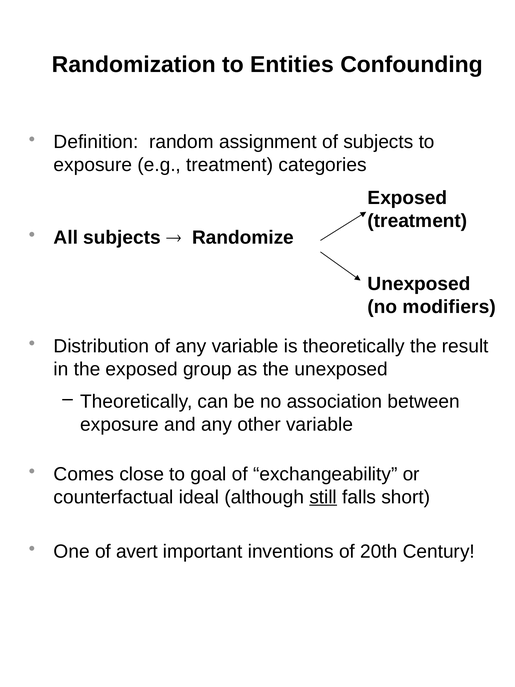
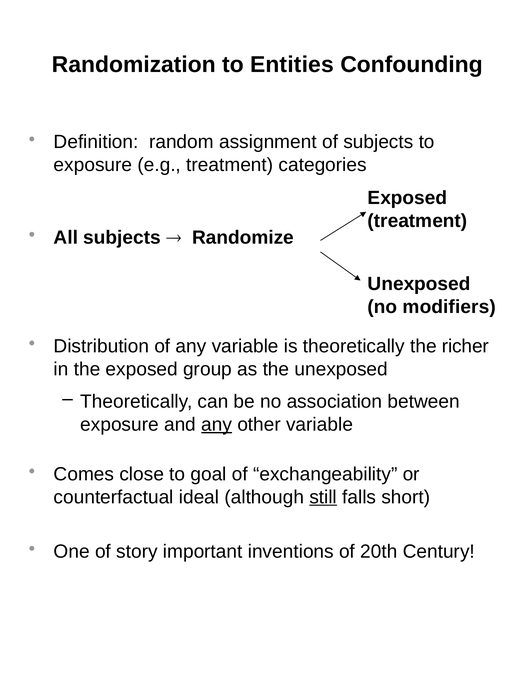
result: result -> richer
any at (217, 424) underline: none -> present
avert: avert -> story
